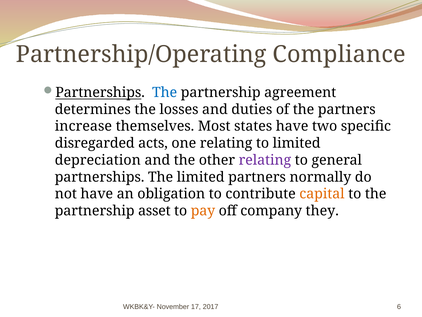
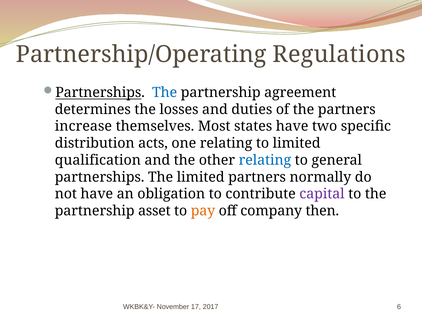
Compliance: Compliance -> Regulations
disregarded: disregarded -> distribution
depreciation: depreciation -> qualification
relating at (265, 160) colour: purple -> blue
capital colour: orange -> purple
they: they -> then
